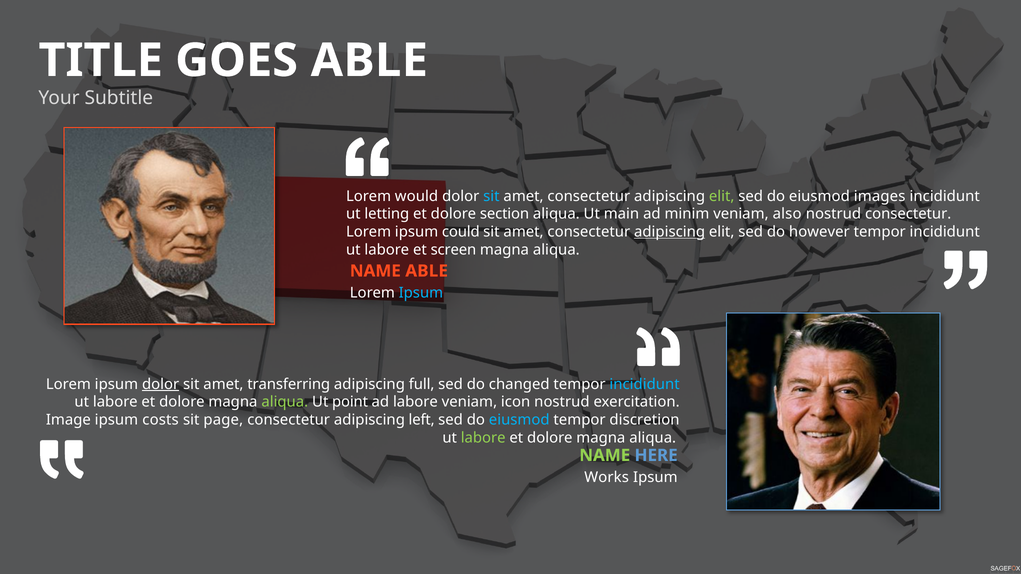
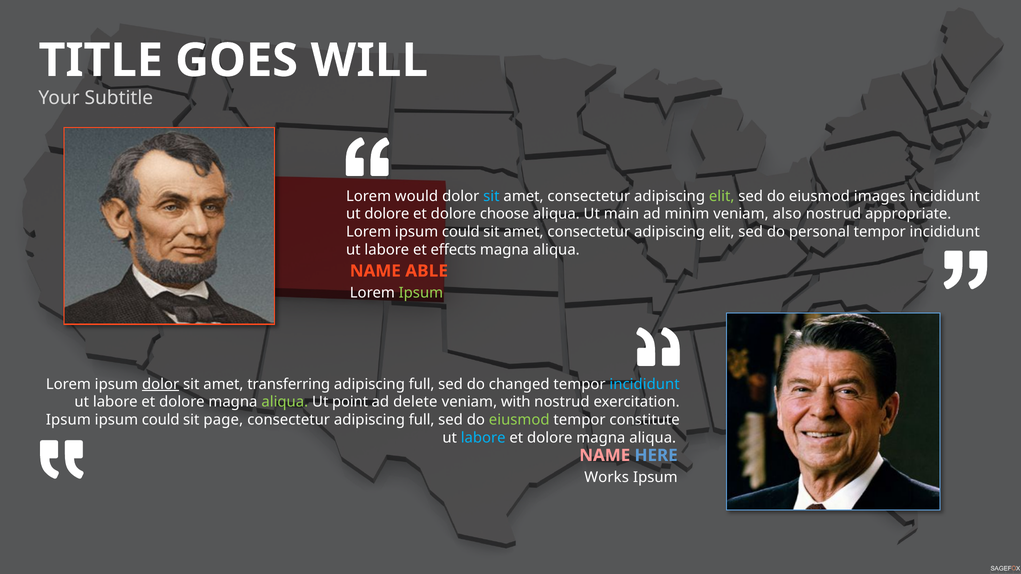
GOES ABLE: ABLE -> WILL
ut letting: letting -> dolore
section: section -> choose
nostrud consectetur: consectetur -> appropriate
adipiscing at (670, 232) underline: present -> none
however: however -> personal
screen: screen -> effects
Ipsum at (421, 293) colour: light blue -> light green
ad labore: labore -> delete
icon: icon -> with
Image at (68, 420): Image -> Ipsum
costs at (161, 420): costs -> could
consectetur adipiscing left: left -> full
eiusmod at (519, 420) colour: light blue -> light green
discretion: discretion -> constitute
labore at (483, 438) colour: light green -> light blue
NAME at (605, 456) colour: light green -> pink
